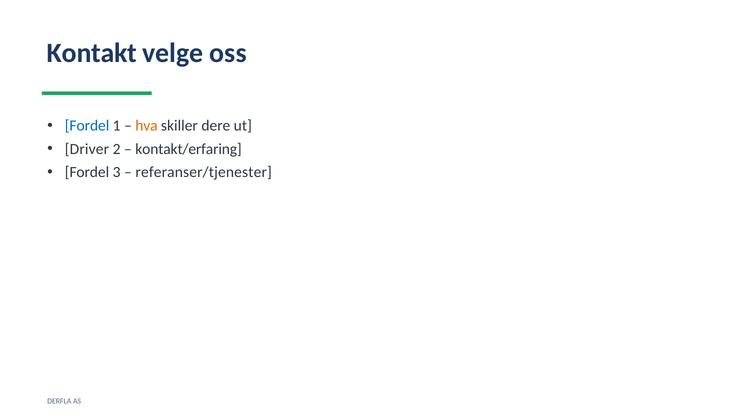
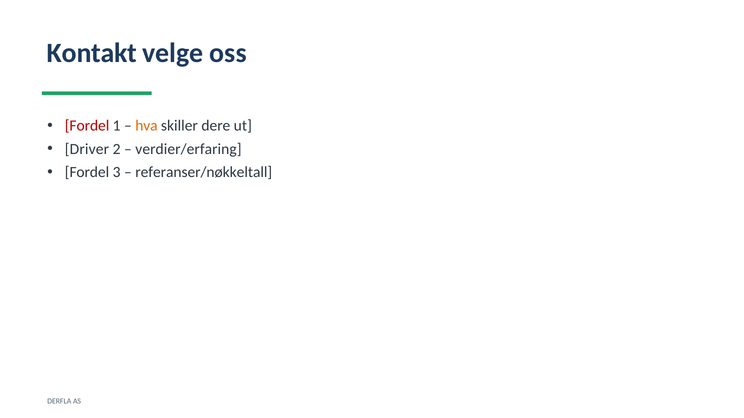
Fordel at (87, 126) colour: blue -> red
kontakt/erfaring: kontakt/erfaring -> verdier/erfaring
referanser/tjenester: referanser/tjenester -> referanser/nøkkeltall
